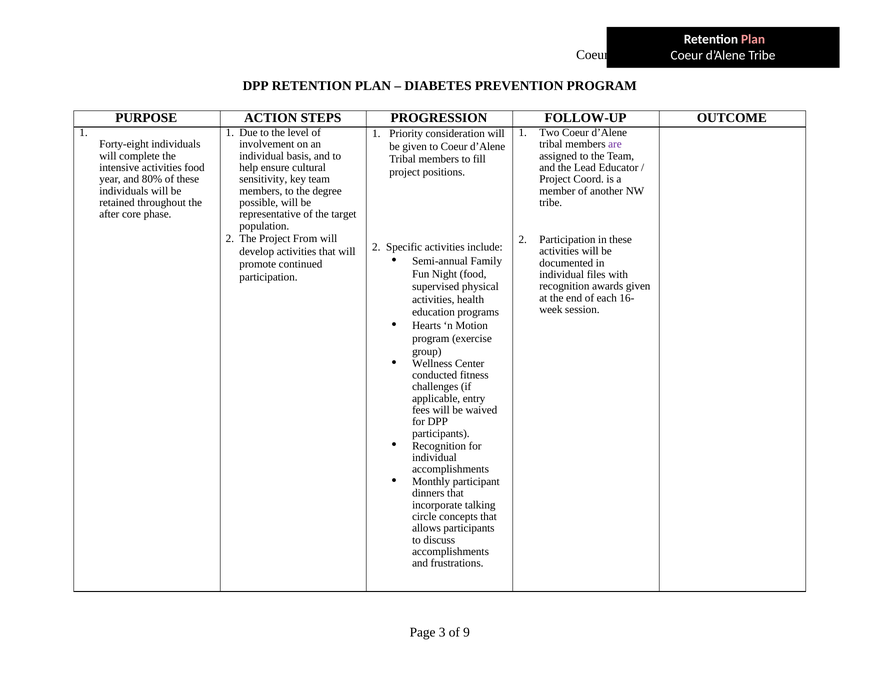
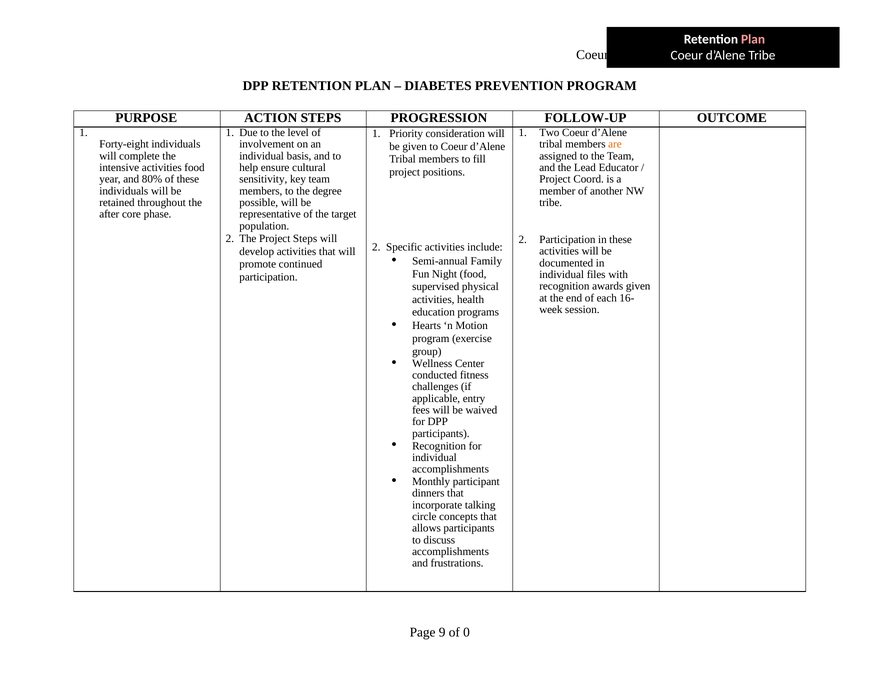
are colour: purple -> orange
Project From: From -> Steps
3: 3 -> 9
9: 9 -> 0
